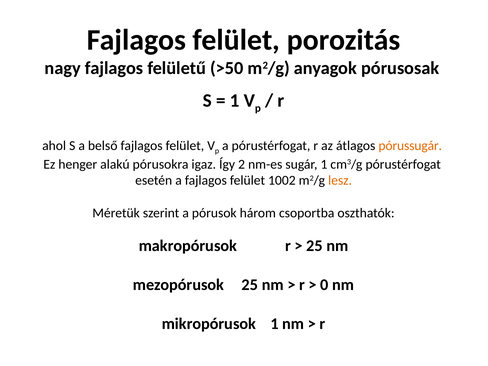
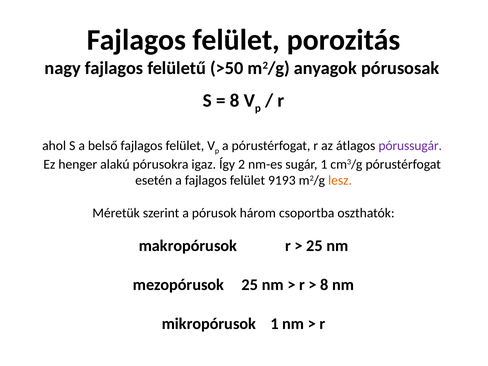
1 at (235, 101): 1 -> 8
pórussugár colour: orange -> purple
1002: 1002 -> 9193
0 at (324, 285): 0 -> 8
